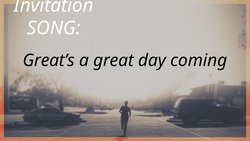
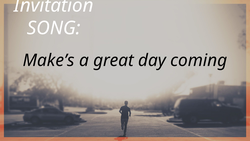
Great’s: Great’s -> Make’s
